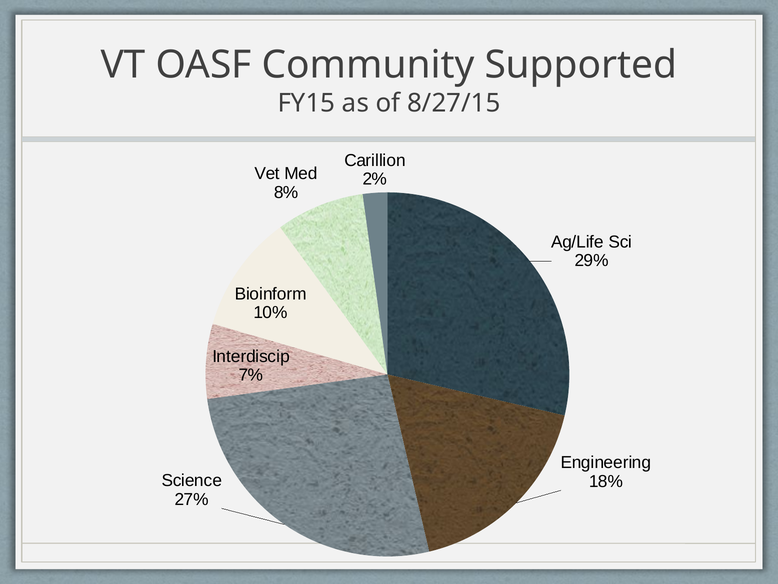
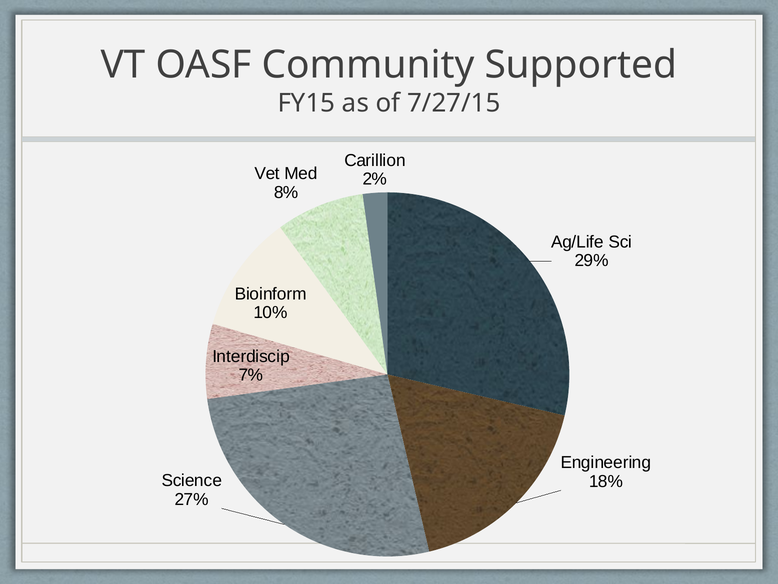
8/27/15: 8/27/15 -> 7/27/15
